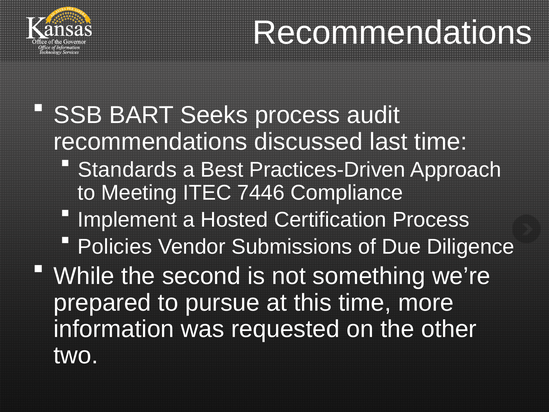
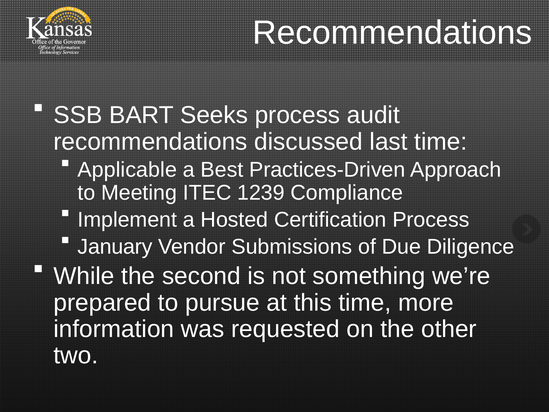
Standards: Standards -> Applicable
7446: 7446 -> 1239
Policies: Policies -> January
